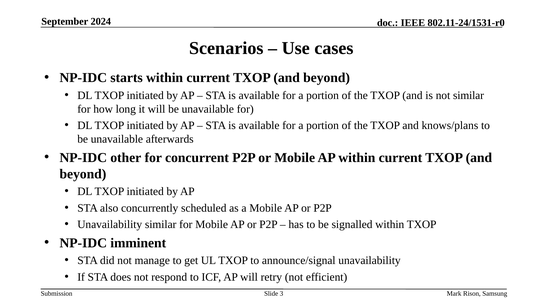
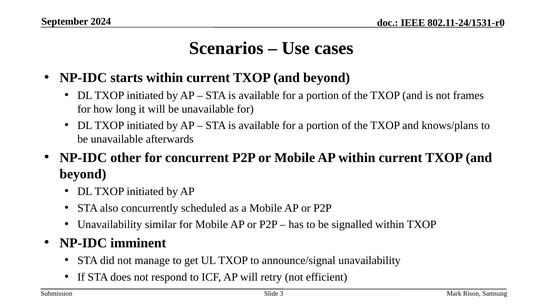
not similar: similar -> frames
